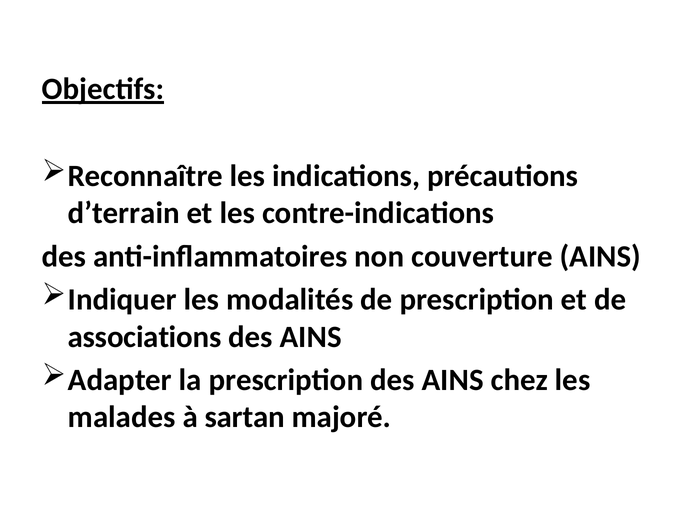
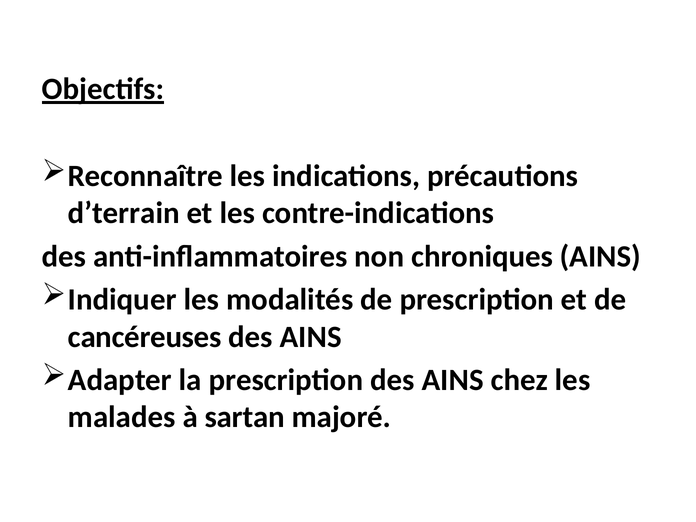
couverture: couverture -> chroniques
associations: associations -> cancéreuses
